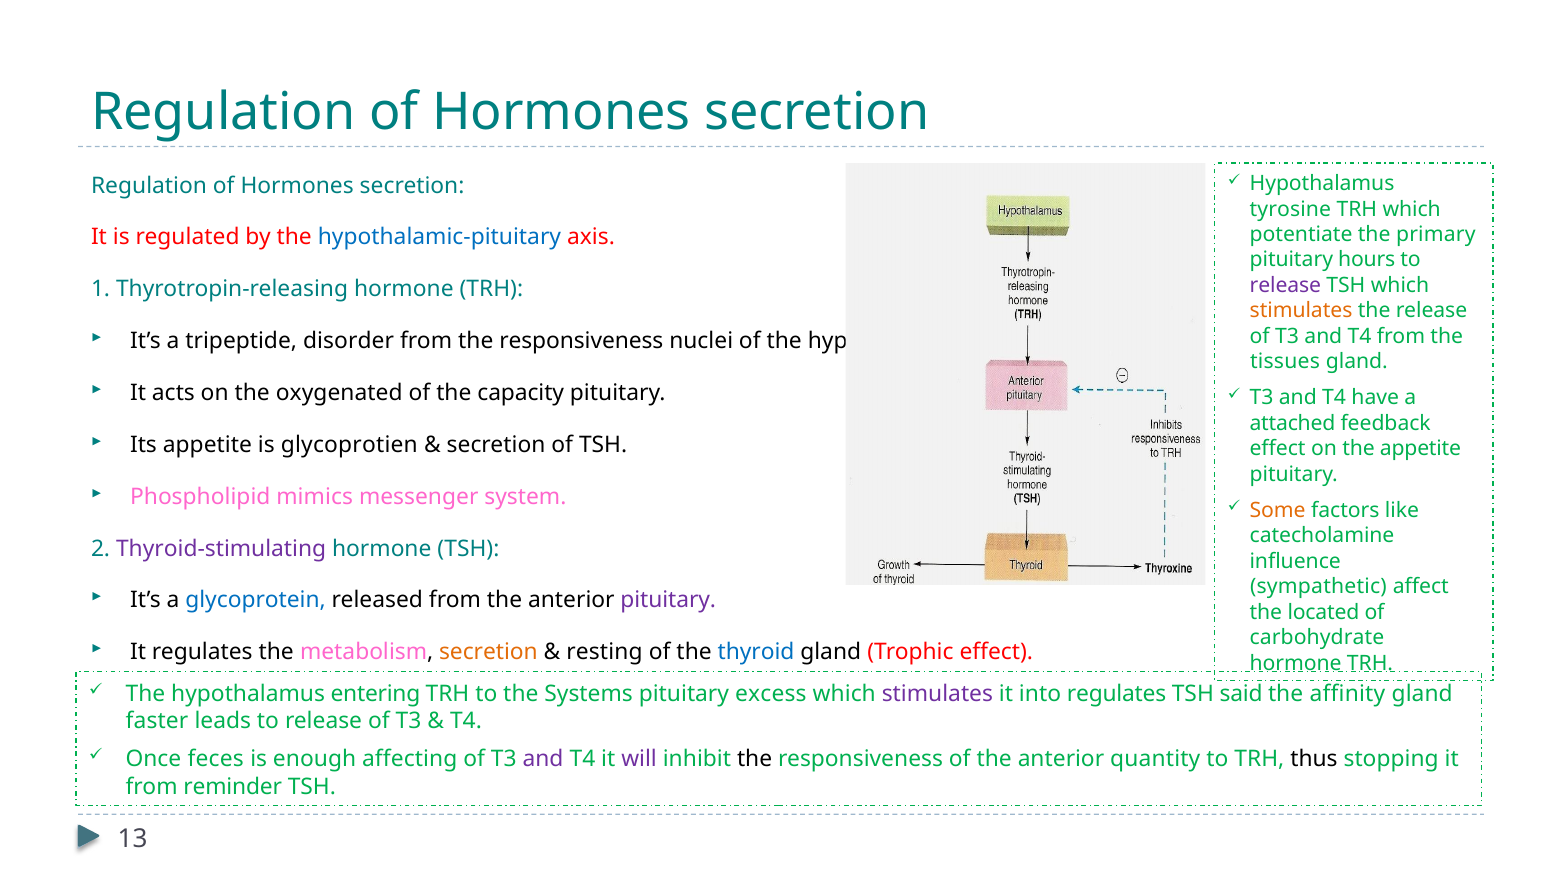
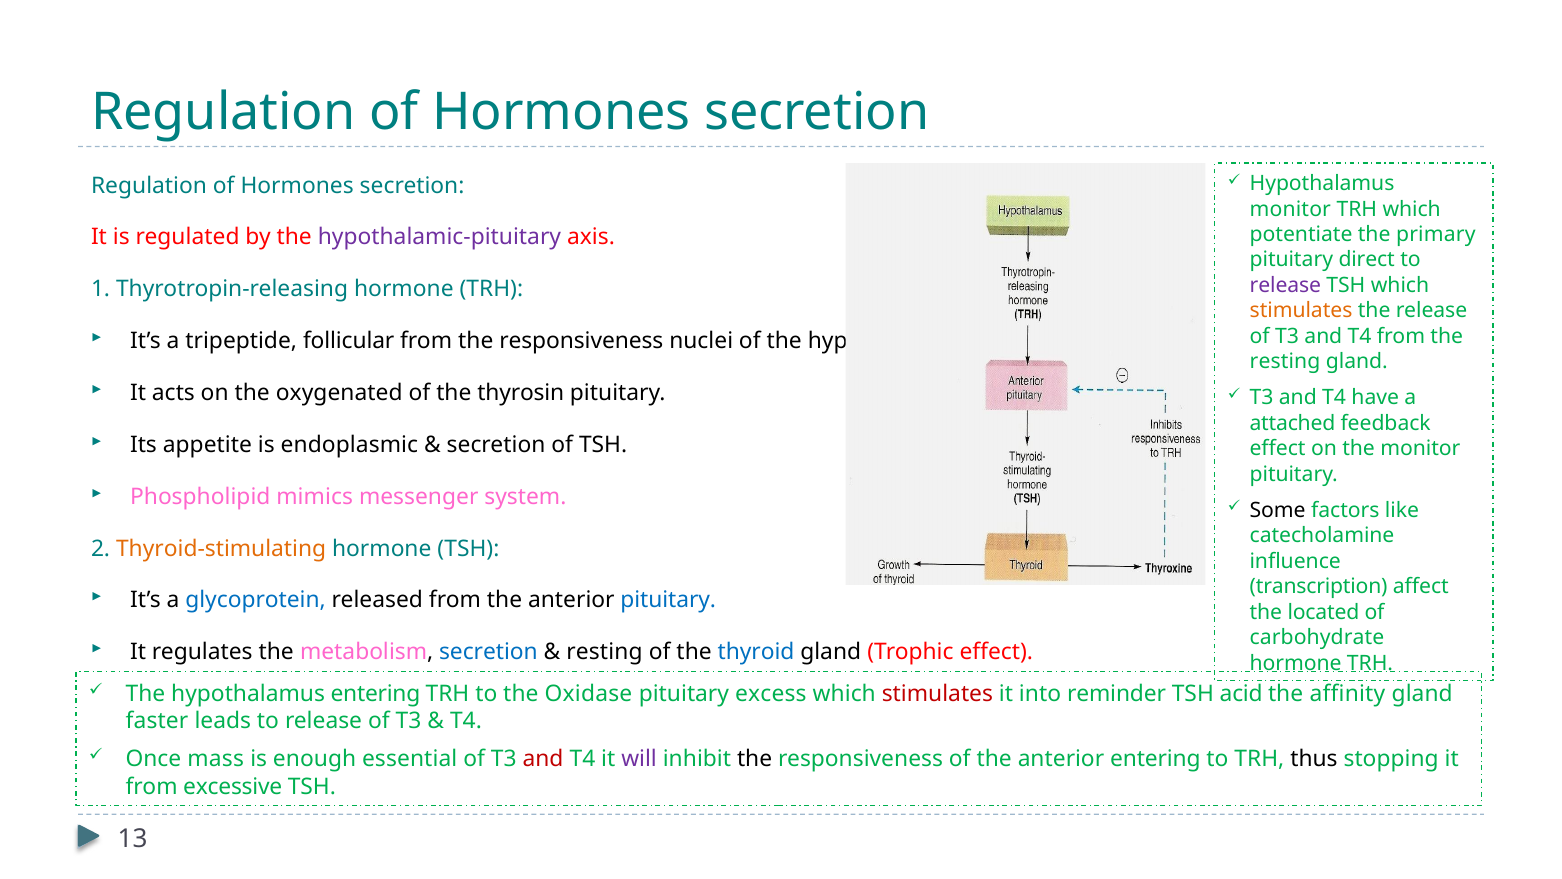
tyrosine at (1290, 209): tyrosine -> monitor
hypothalamic-pituitary colour: blue -> purple
hours: hours -> direct
disorder: disorder -> follicular
tissues at (1285, 362): tissues -> resting
capacity: capacity -> thyrosin
glycoprotien: glycoprotien -> endoplasmic
the appetite: appetite -> monitor
Some colour: orange -> black
Thyroid-stimulating colour: purple -> orange
sympathetic: sympathetic -> transcription
pituitary at (668, 600) colour: purple -> blue
secretion at (488, 652) colour: orange -> blue
Systems: Systems -> Oxidase
stimulates at (937, 694) colour: purple -> red
into regulates: regulates -> reminder
said: said -> acid
feces: feces -> mass
affecting: affecting -> essential
and at (543, 759) colour: purple -> red
anterior quantity: quantity -> entering
reminder: reminder -> excessive
